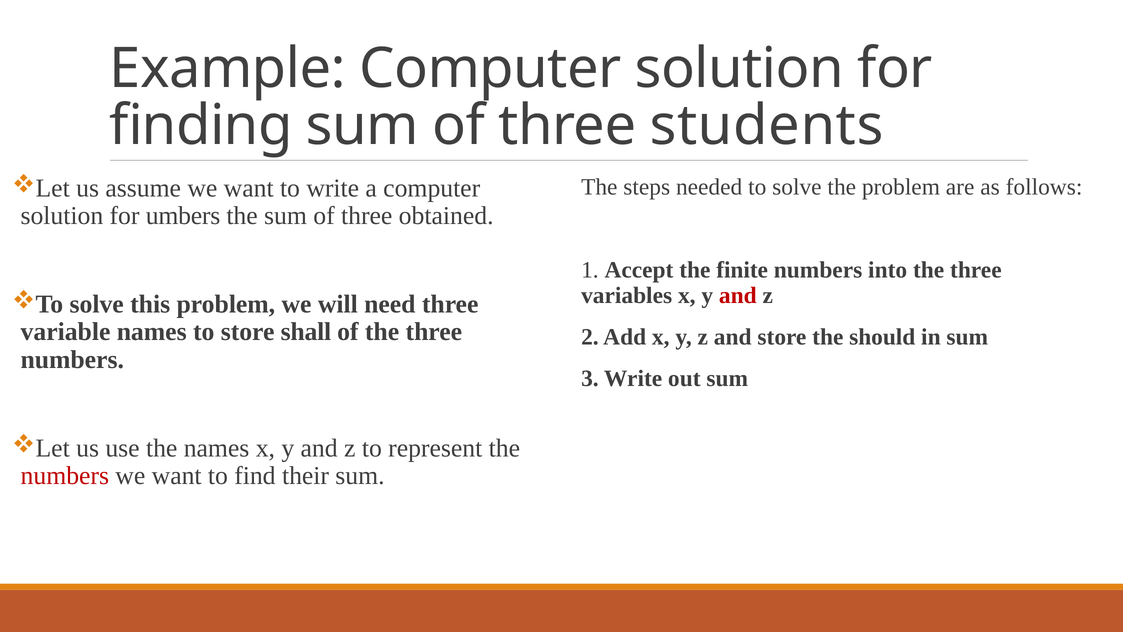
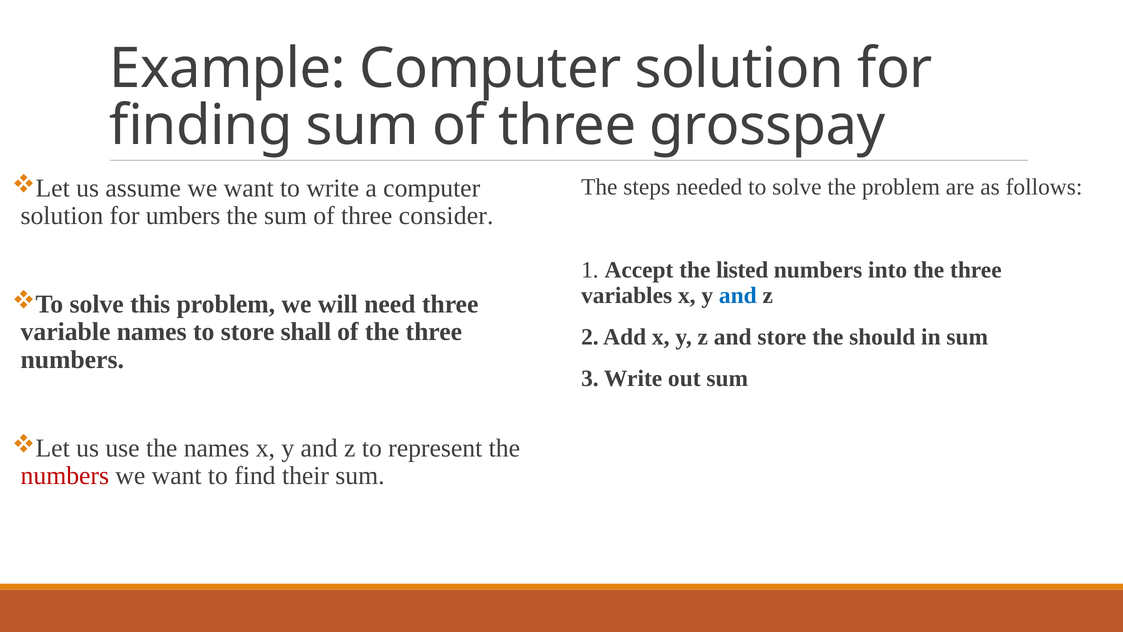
students: students -> grosspay
obtained: obtained -> consider
finite: finite -> listed
and at (738, 295) colour: red -> blue
